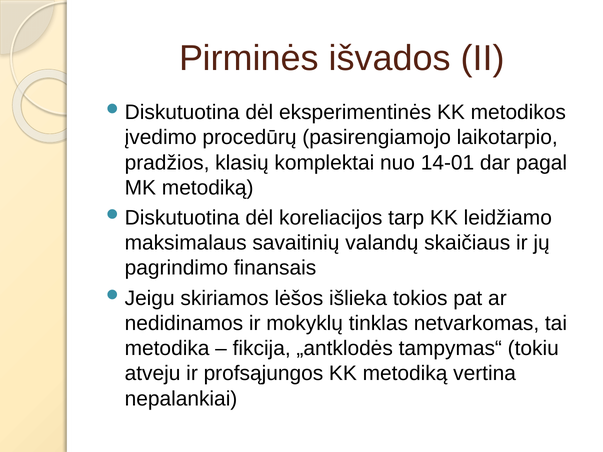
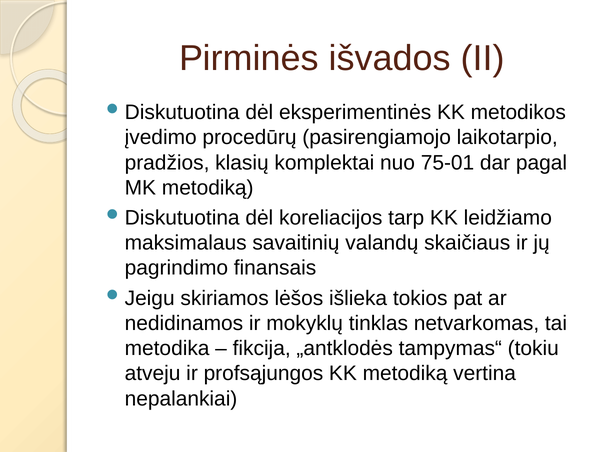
14-01: 14-01 -> 75-01
